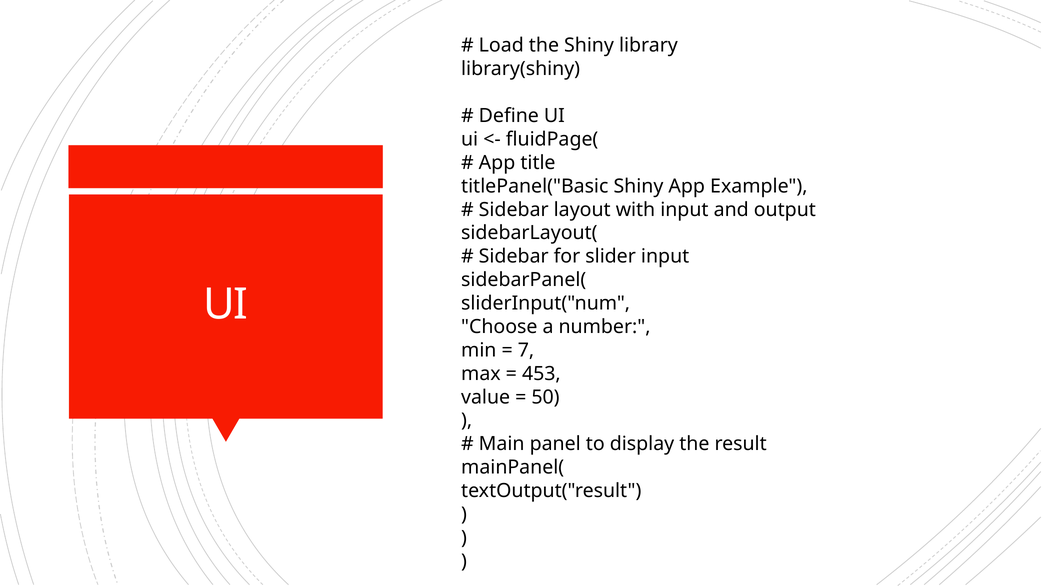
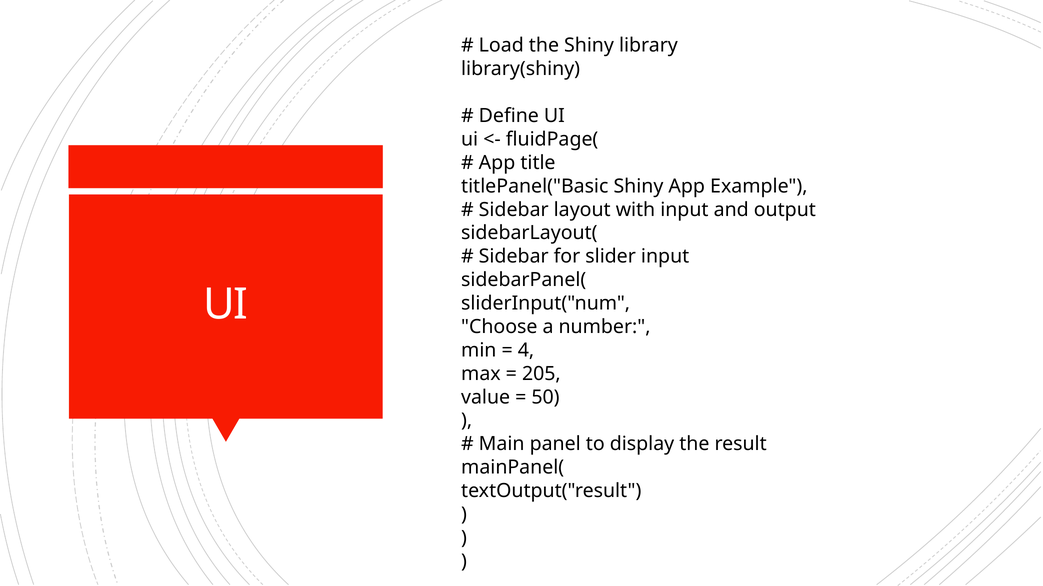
7: 7 -> 4
453: 453 -> 205
